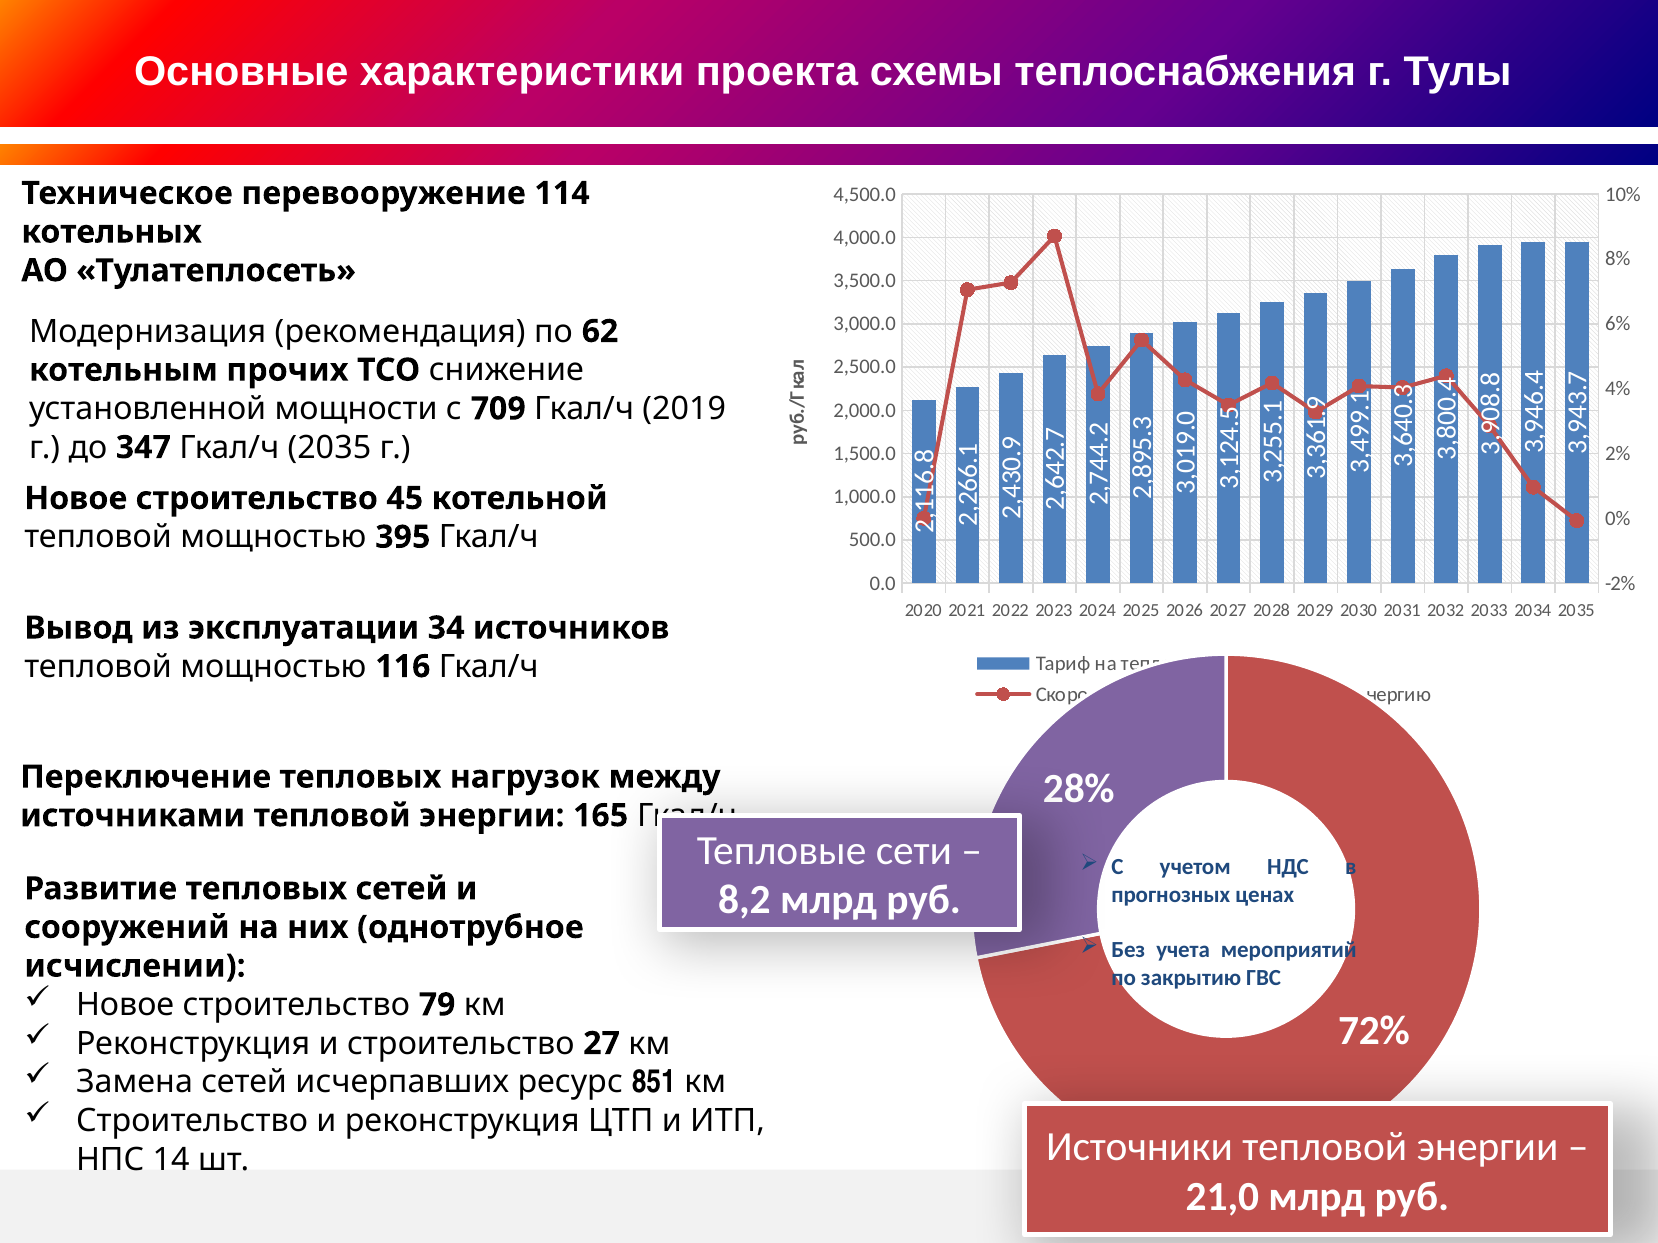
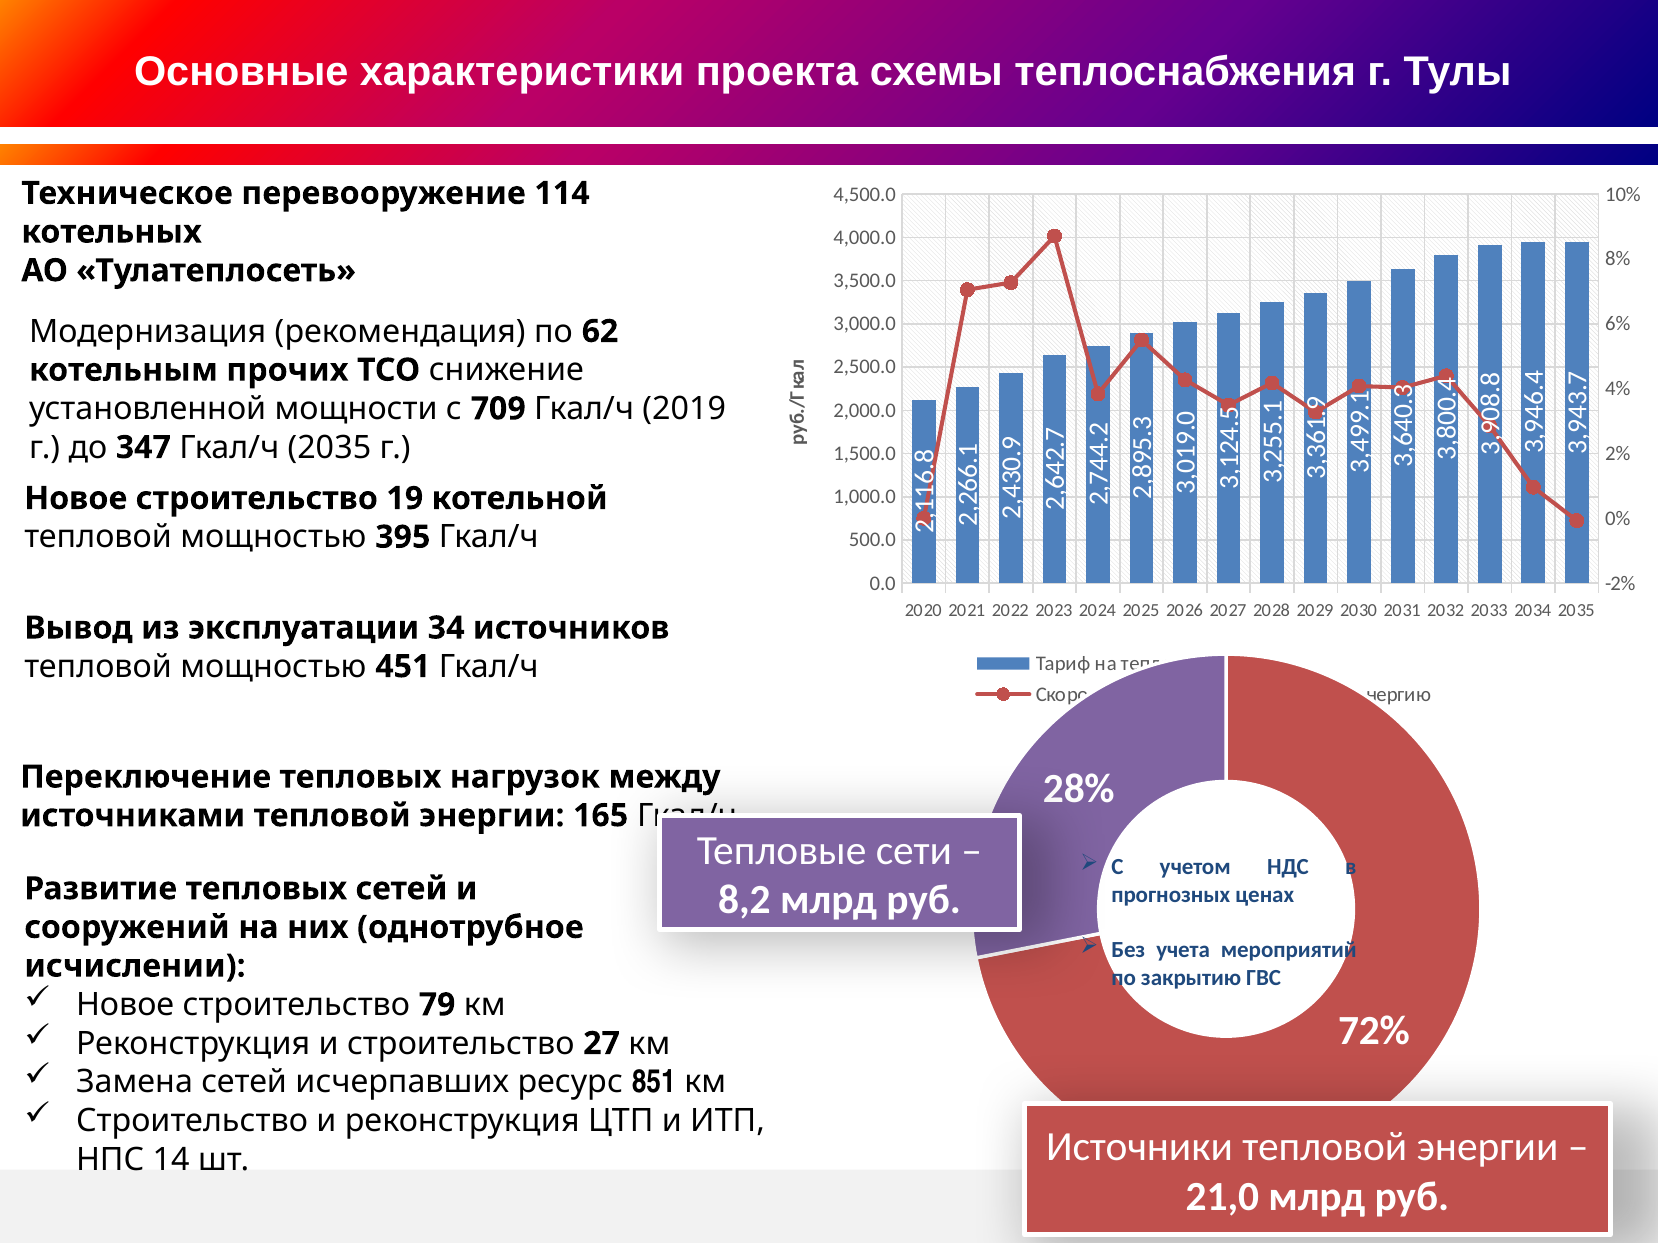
45: 45 -> 19
116: 116 -> 451
